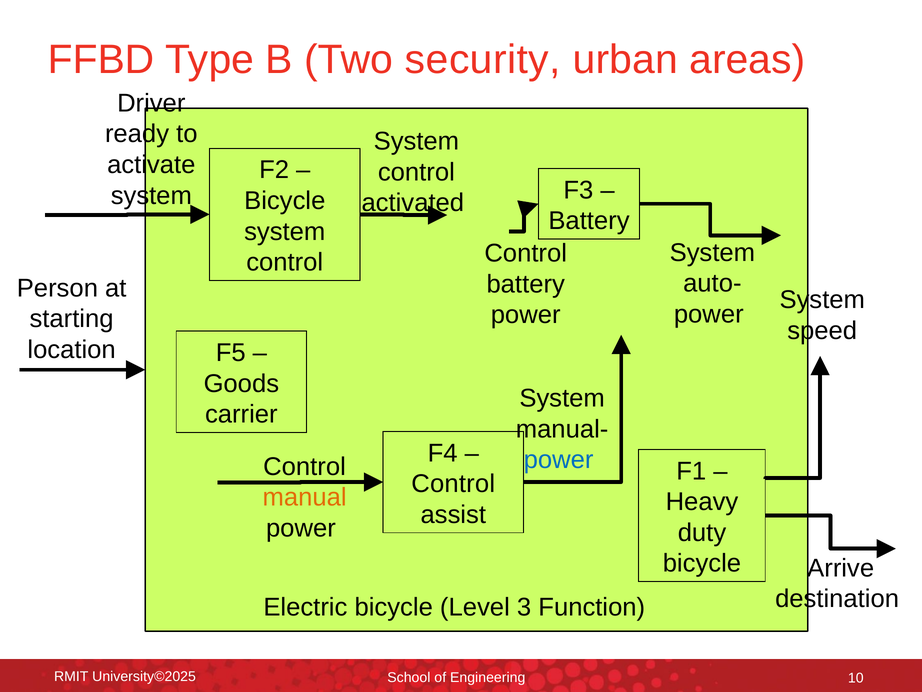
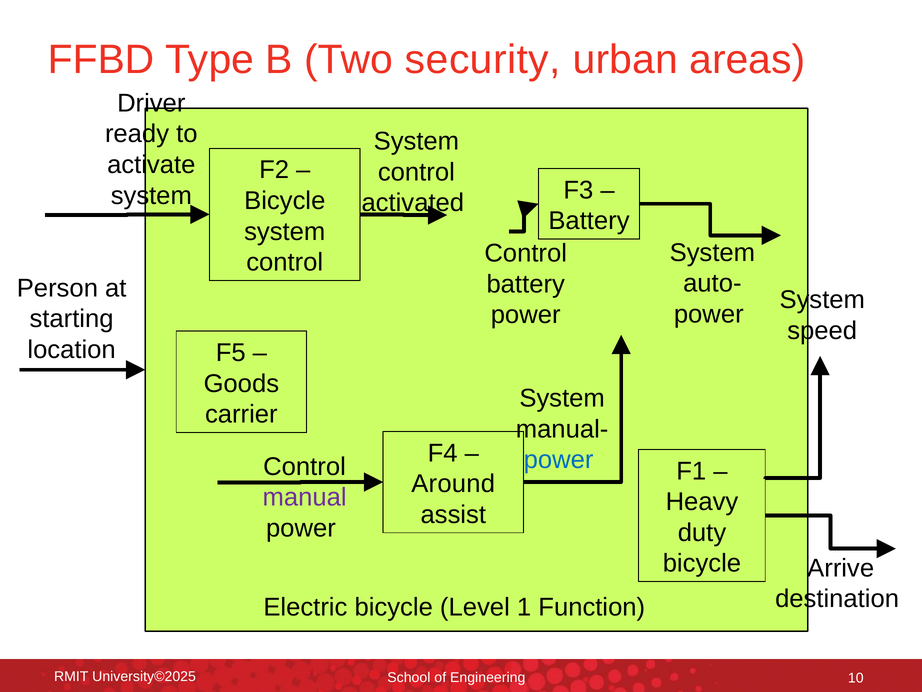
Control at (453, 484): Control -> Around
manual colour: orange -> purple
3: 3 -> 1
